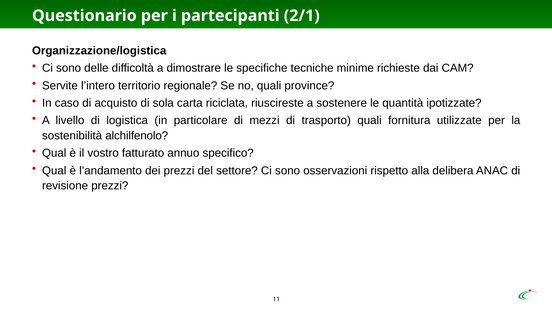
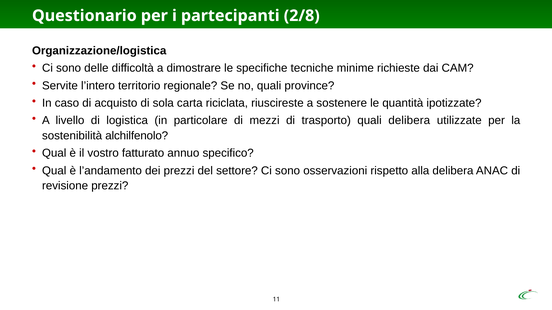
2/1: 2/1 -> 2/8
quali fornitura: fornitura -> delibera
